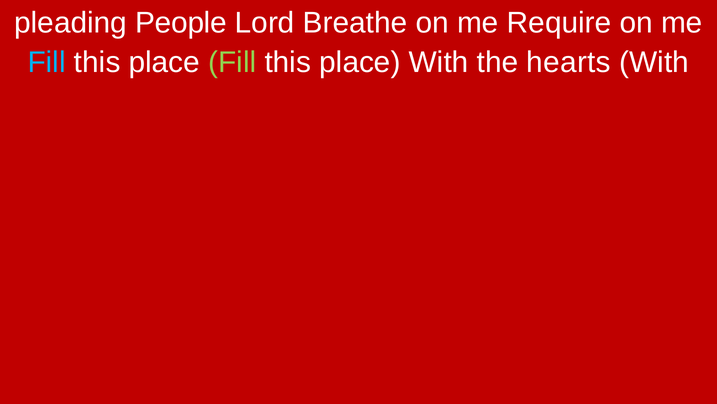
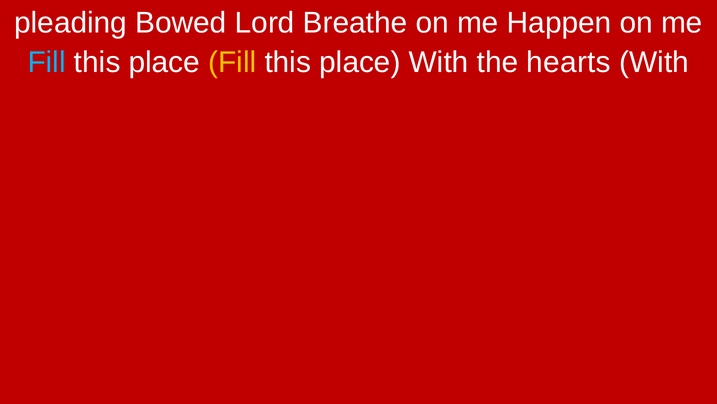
People: People -> Bowed
Require: Require -> Happen
Fill at (232, 63) colour: light green -> yellow
